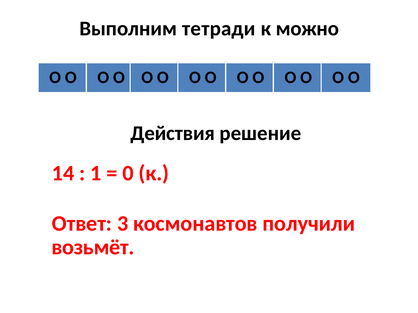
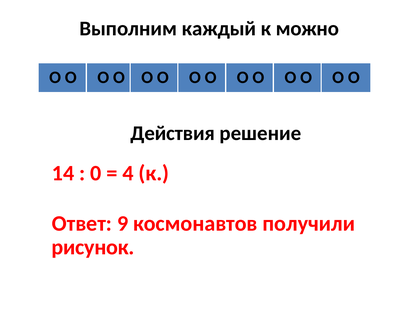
тетради: тетради -> каждый
1: 1 -> 0
0: 0 -> 4
3: 3 -> 9
возьмёт: возьмёт -> рисунок
